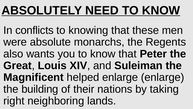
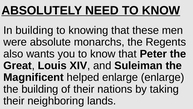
In conflicts: conflicts -> building
right at (14, 101): right -> their
